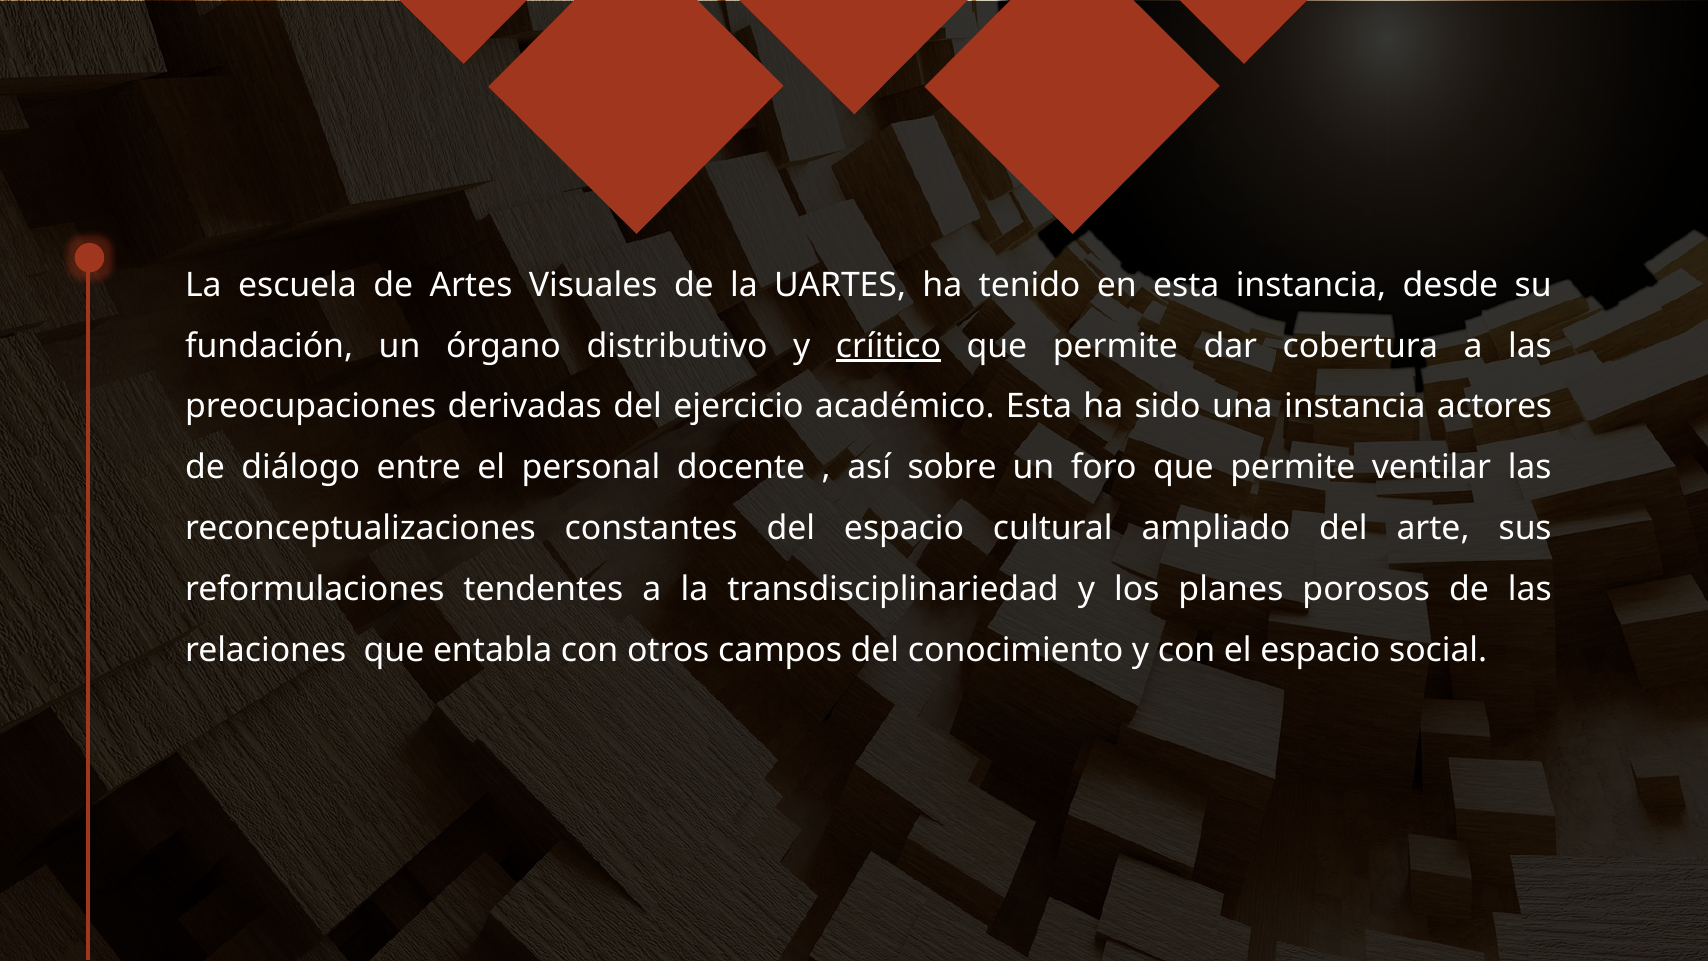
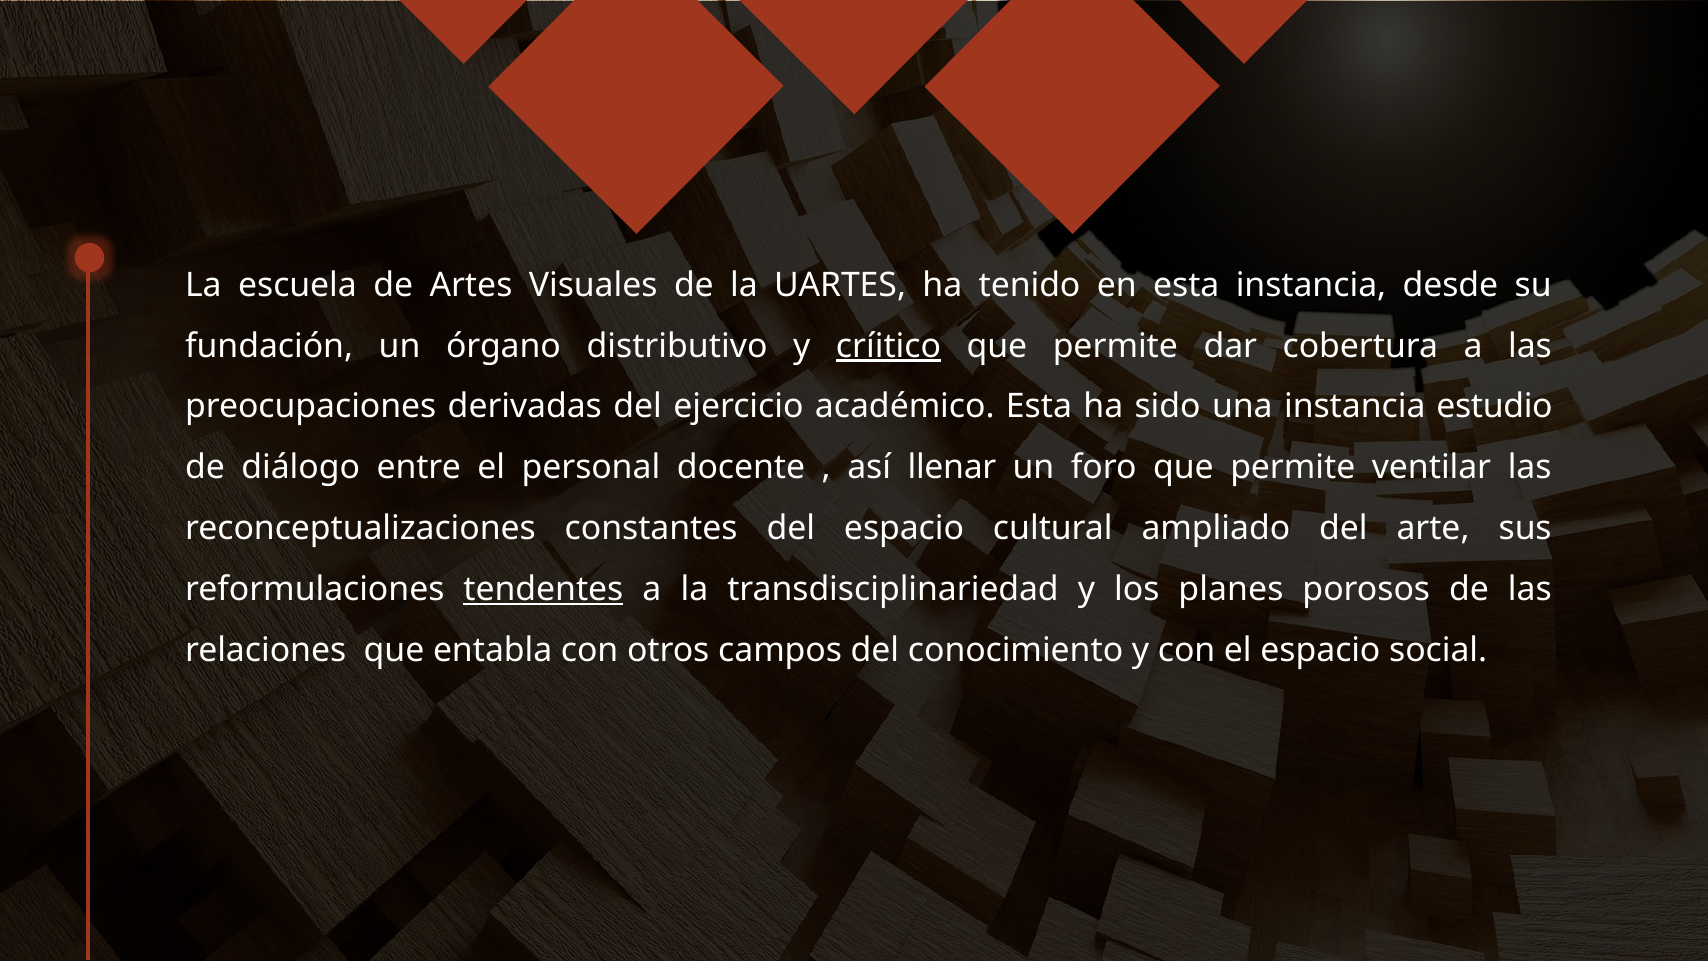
actores: actores -> estudio
sobre: sobre -> llenar
tendentes underline: none -> present
